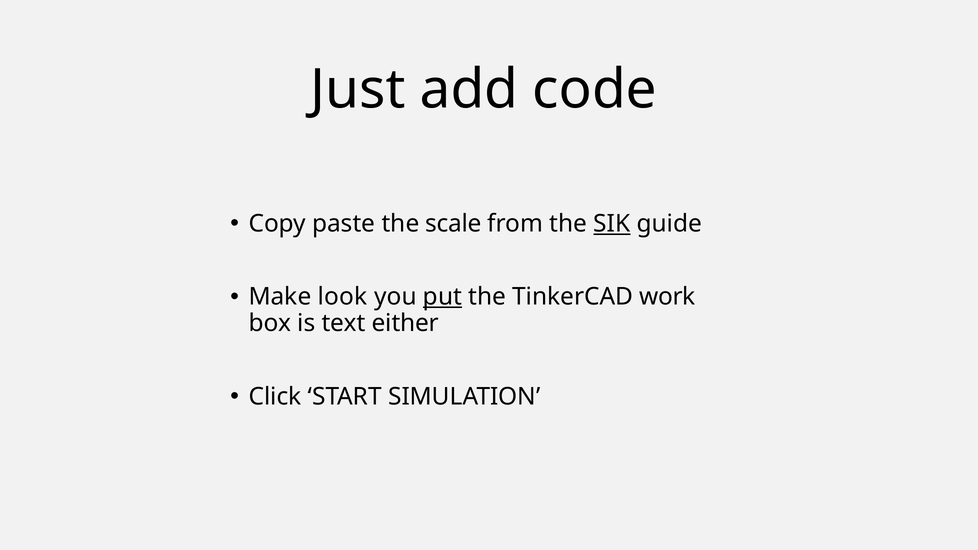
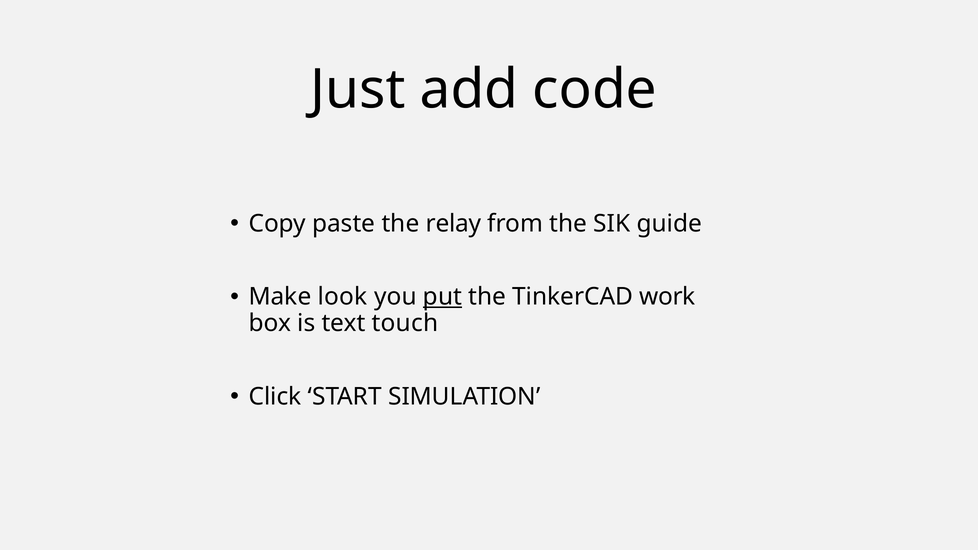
scale: scale -> relay
SIK underline: present -> none
either: either -> touch
